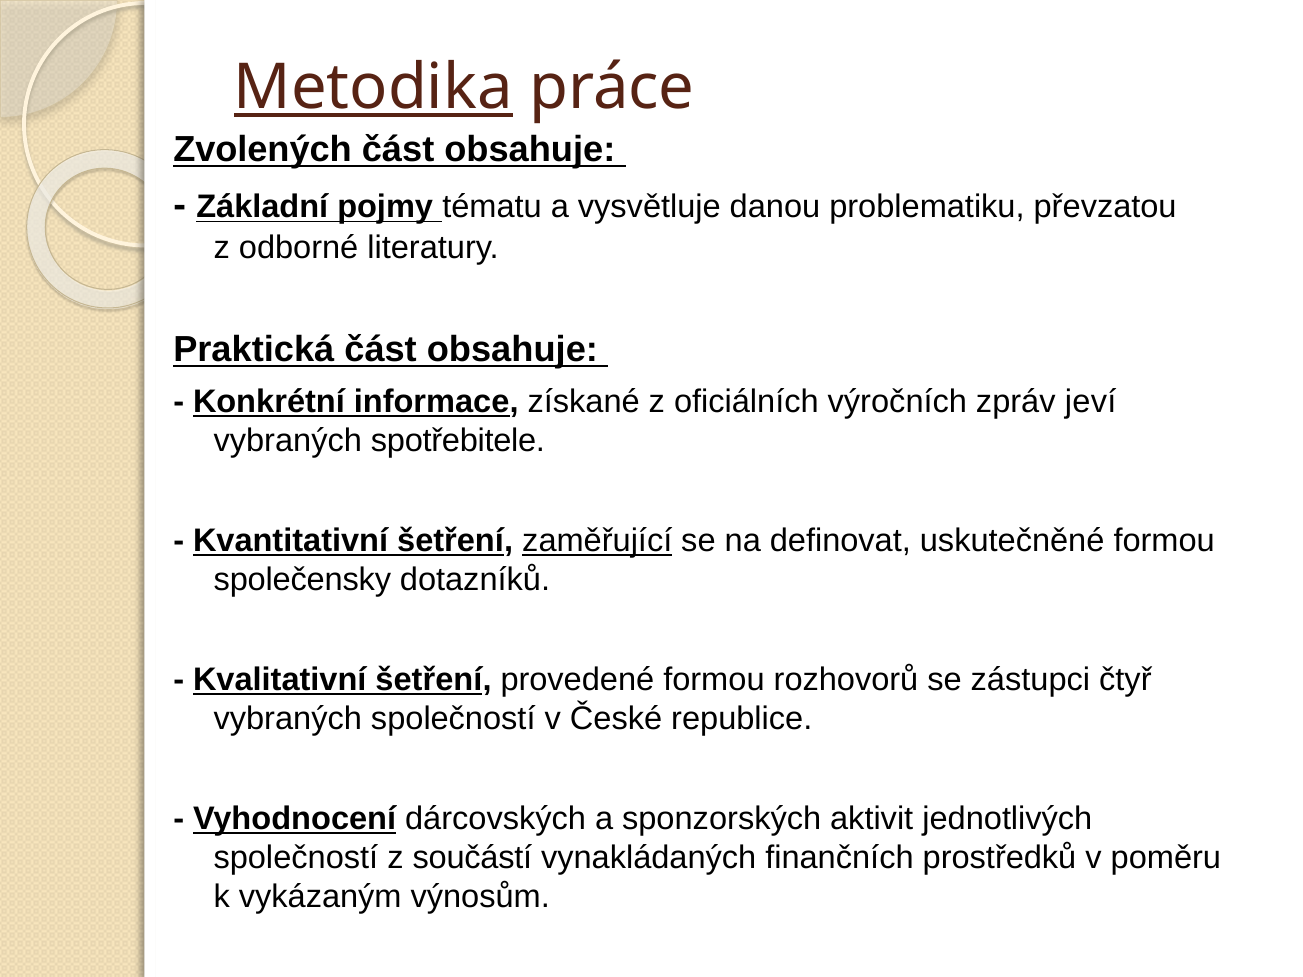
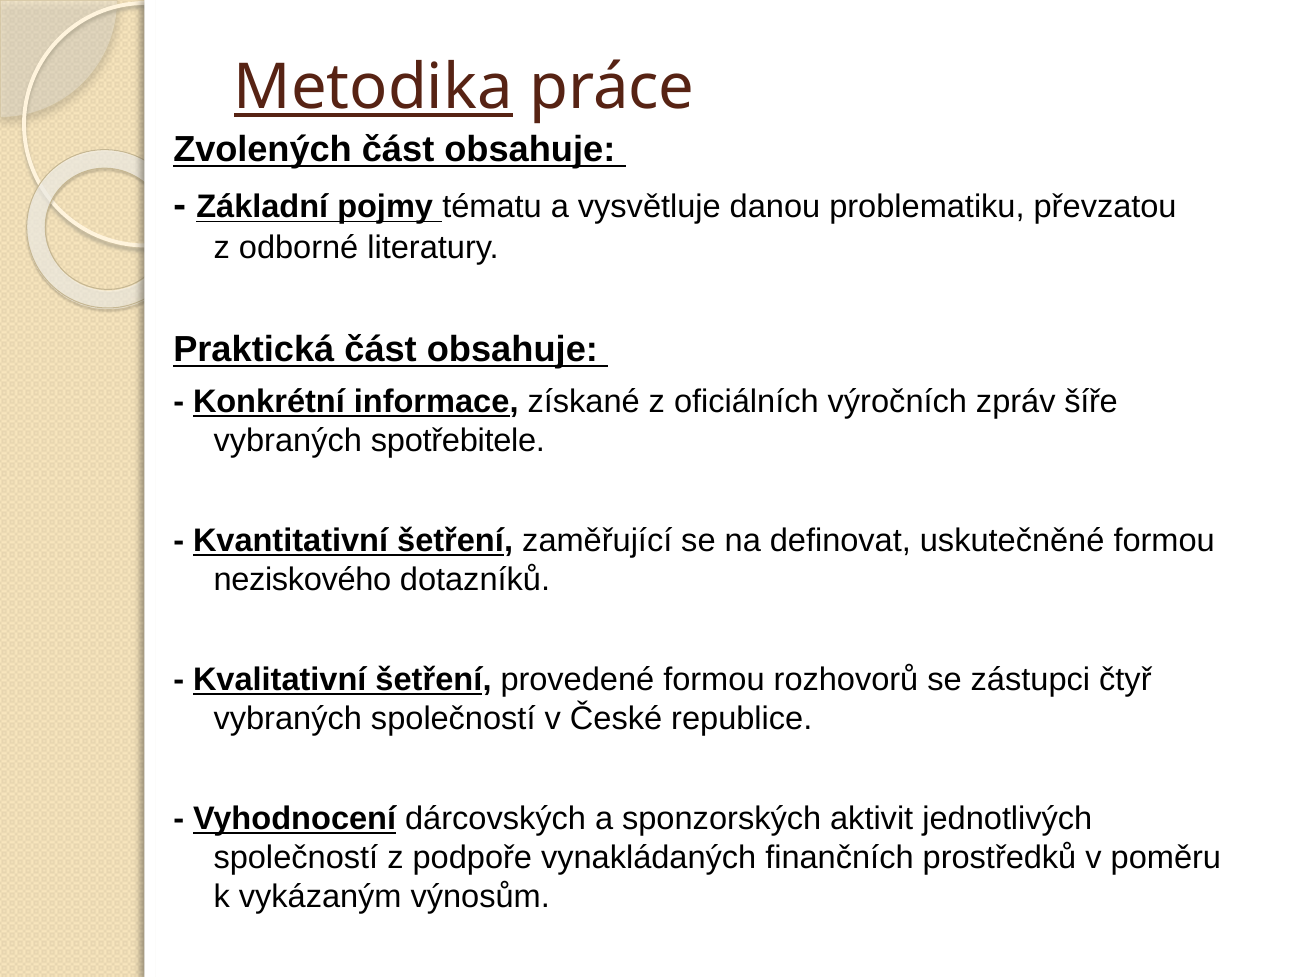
jeví: jeví -> šíře
zaměřující underline: present -> none
společensky: společensky -> neziskového
součástí: součástí -> podpoře
